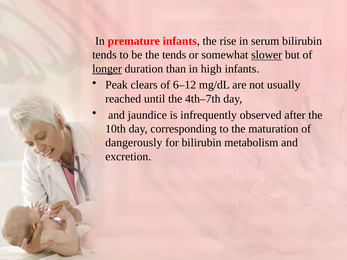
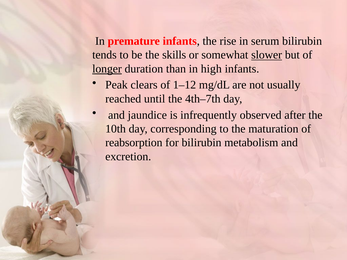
the tends: tends -> skills
6–12: 6–12 -> 1–12
dangerously: dangerously -> reabsorption
